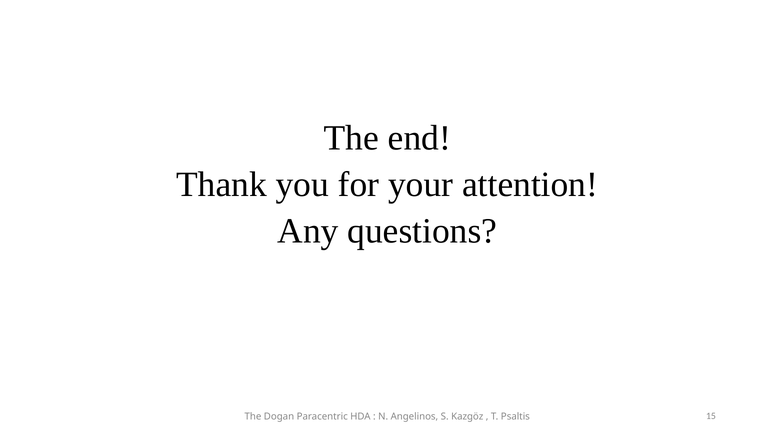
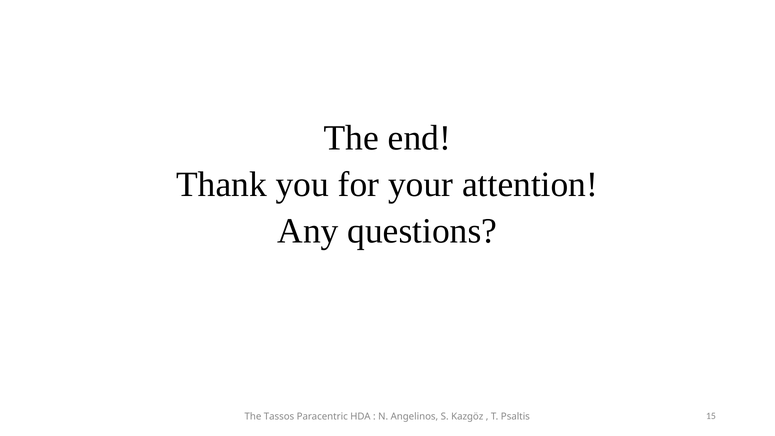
Dogan: Dogan -> Tassos
